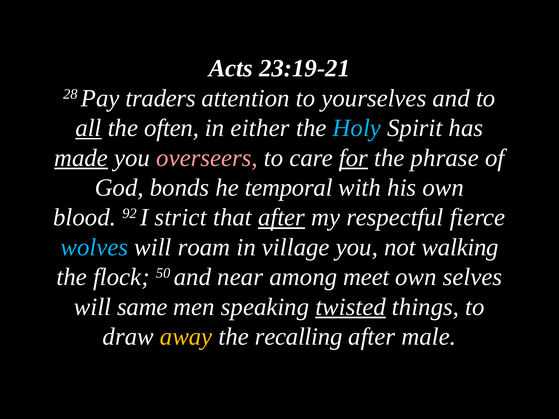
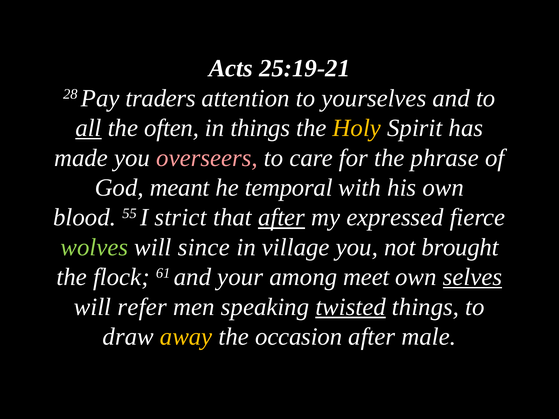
23:19-21: 23:19-21 -> 25:19-21
in either: either -> things
Holy colour: light blue -> yellow
made underline: present -> none
for underline: present -> none
bonds: bonds -> meant
92: 92 -> 55
respectful: respectful -> expressed
wolves colour: light blue -> light green
roam: roam -> since
walking: walking -> brought
50: 50 -> 61
near: near -> your
selves underline: none -> present
same: same -> refer
recalling: recalling -> occasion
